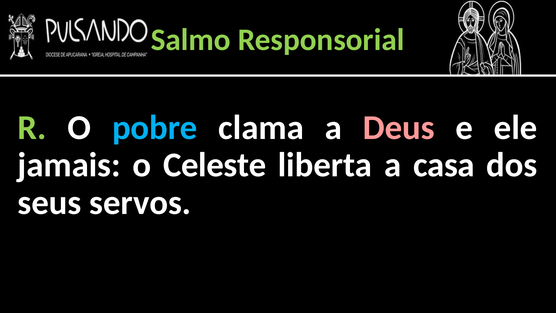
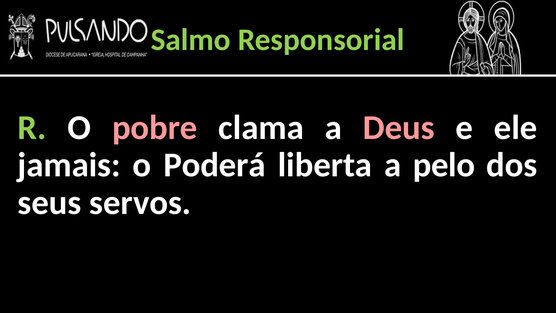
pobre colour: light blue -> pink
Celeste: Celeste -> Poderá
casa: casa -> pelo
